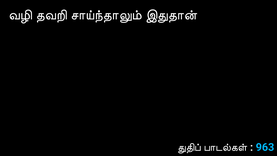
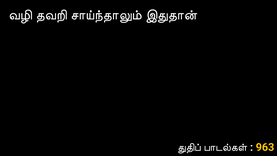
963 colour: light blue -> yellow
